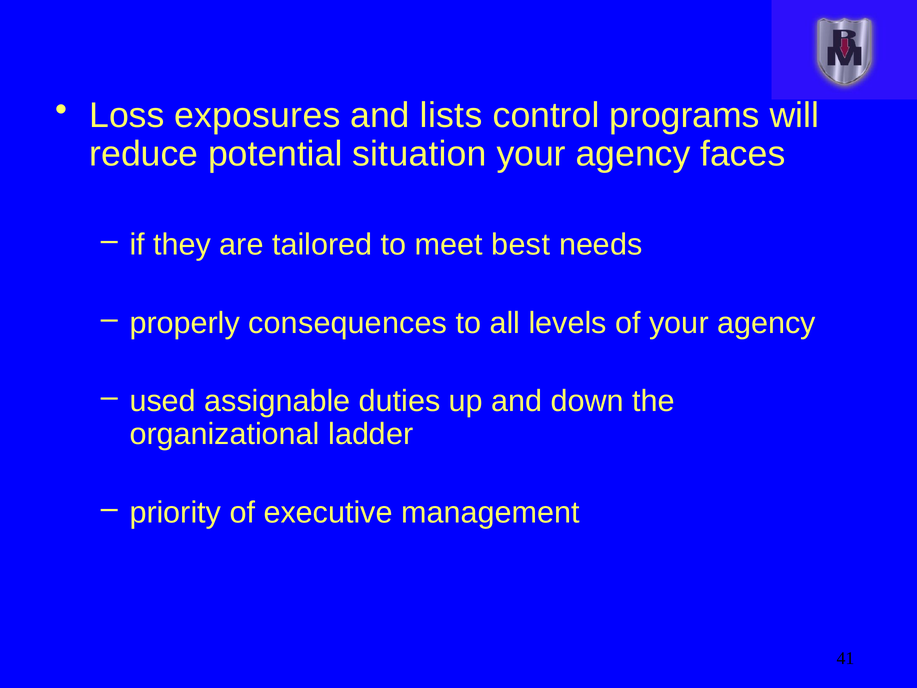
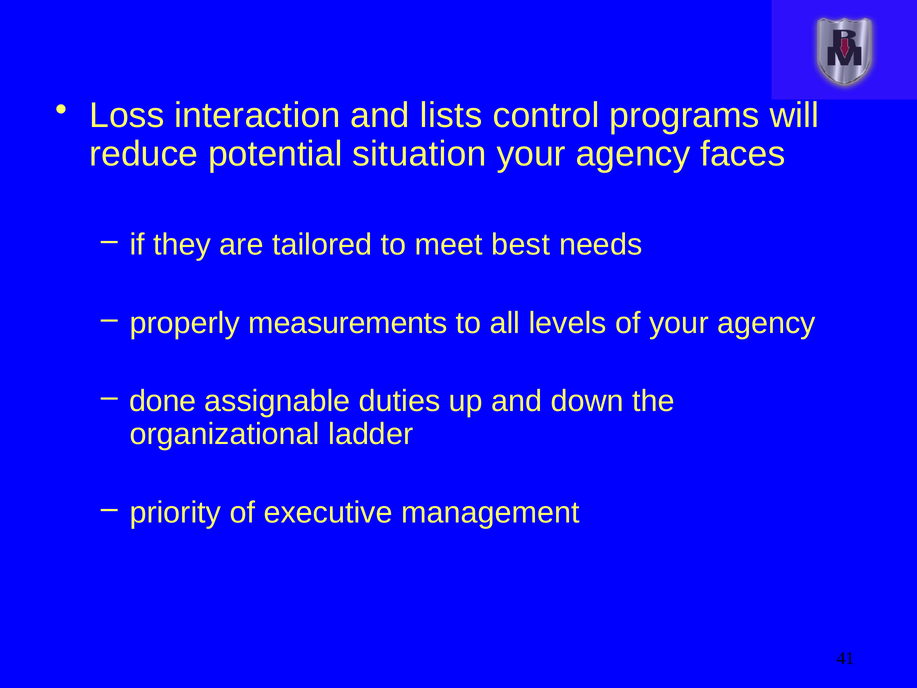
exposures: exposures -> interaction
consequences: consequences -> measurements
used: used -> done
